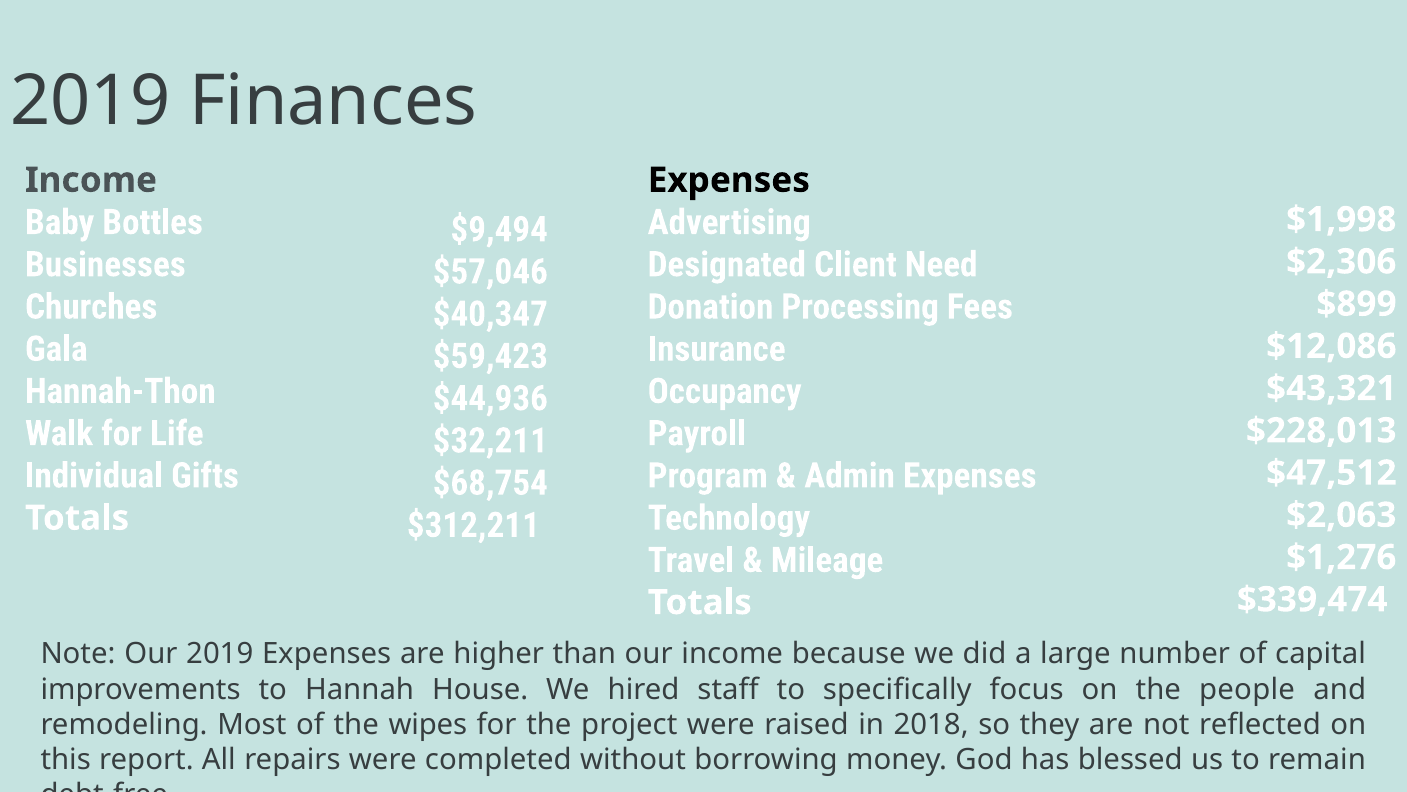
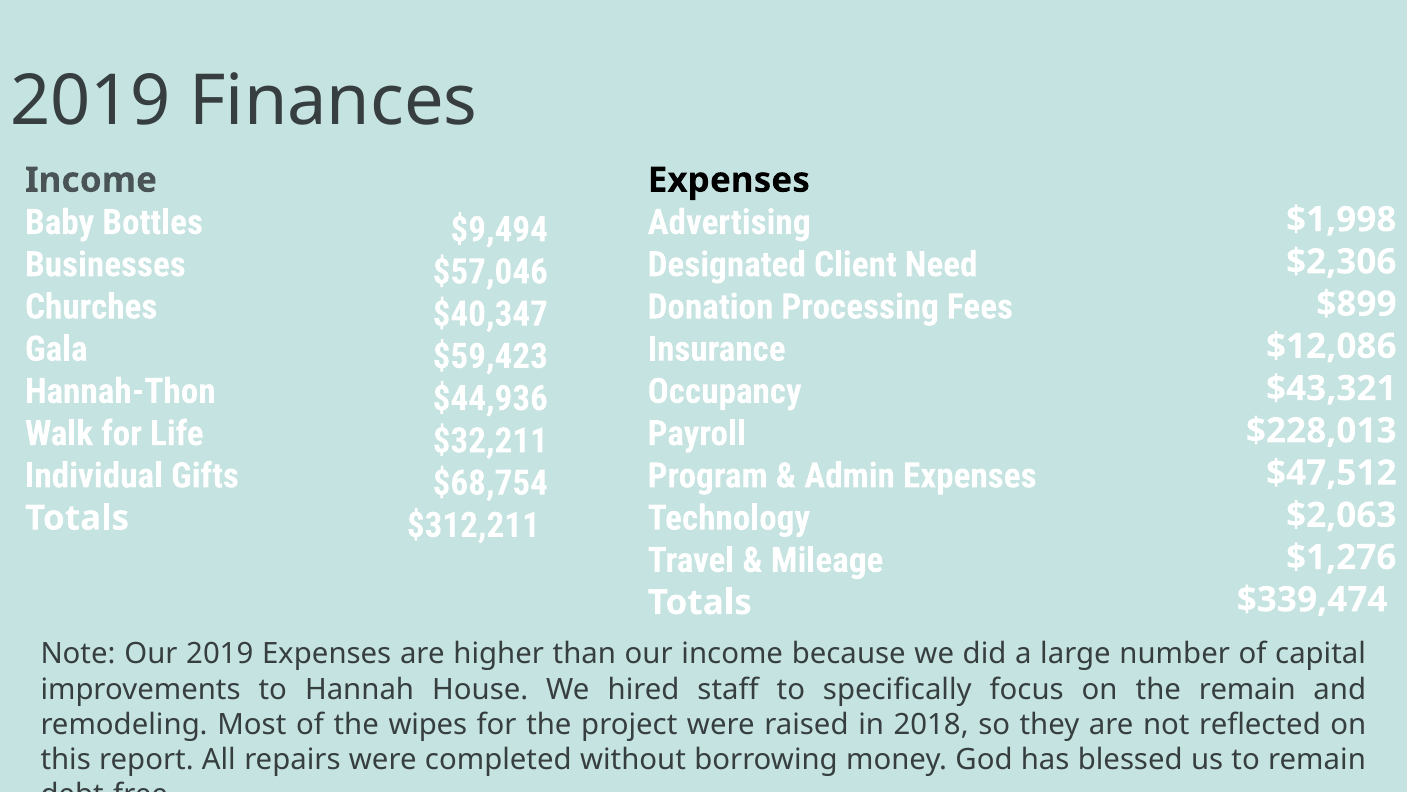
the people: people -> remain
